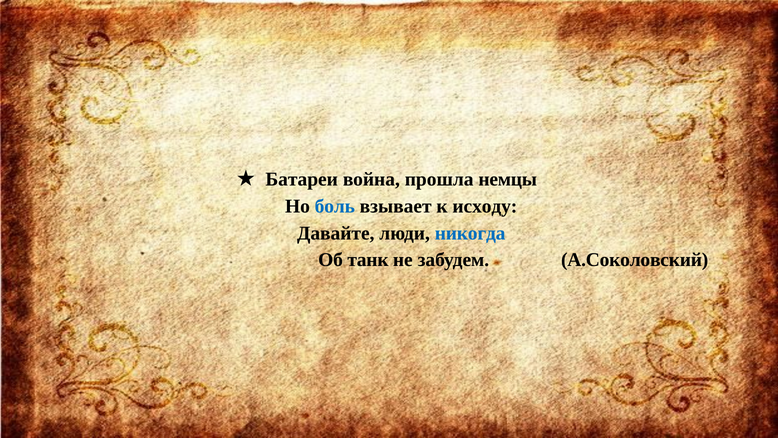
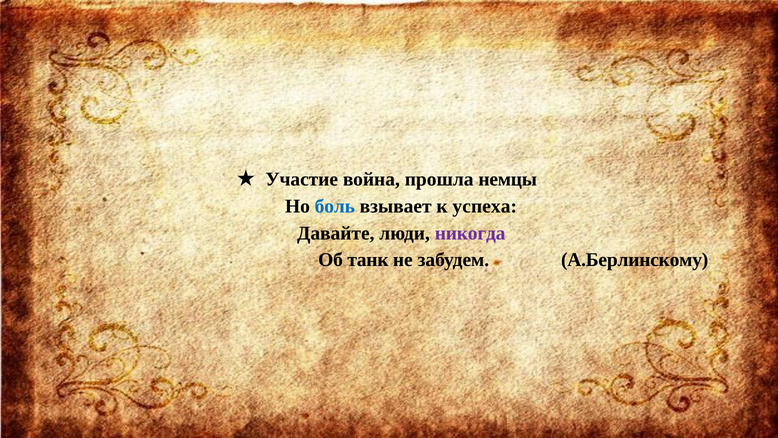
Батареи: Батареи -> Участие
исходу: исходу -> успеха
никогда colour: blue -> purple
А.Соколовский: А.Соколовский -> А.Берлинскому
